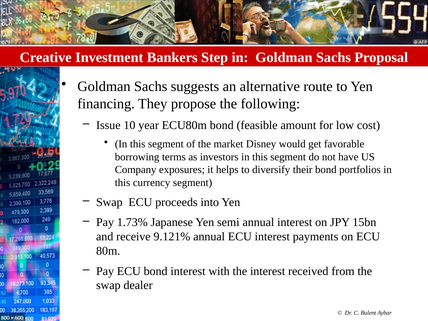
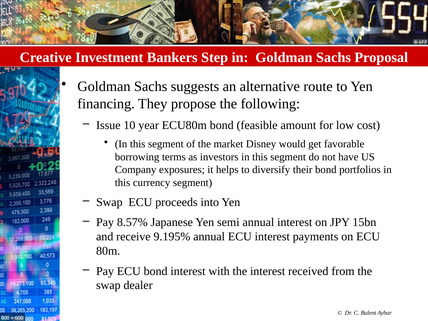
1.73%: 1.73% -> 8.57%
9.121%: 9.121% -> 9.195%
